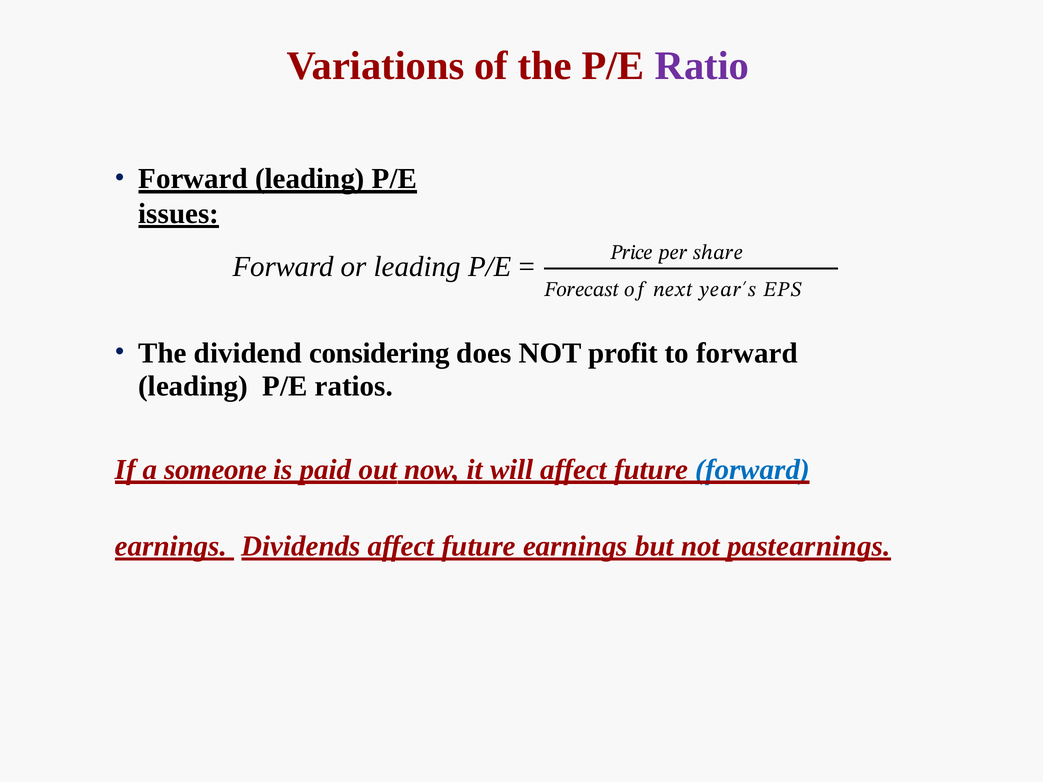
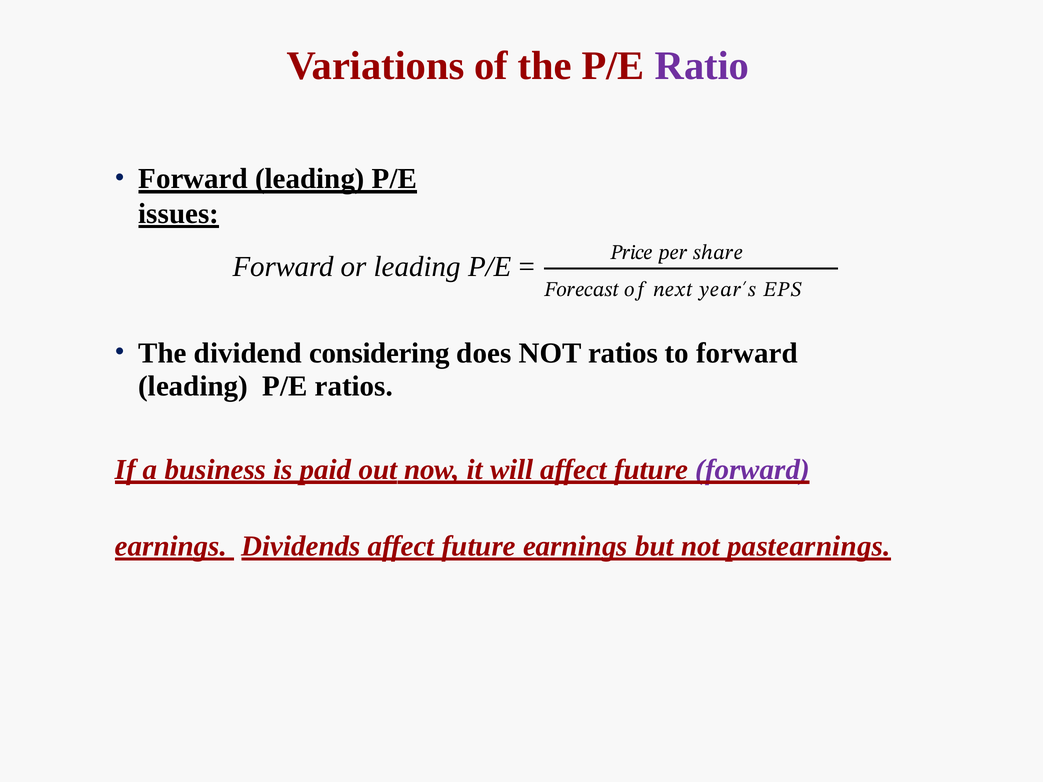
NOT profit: profit -> ratios
someone: someone -> business
forward at (753, 470) colour: blue -> purple
